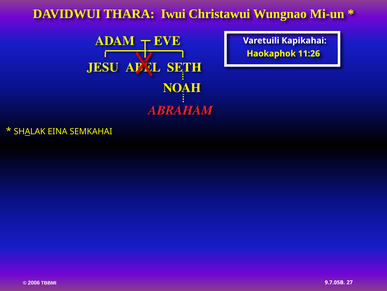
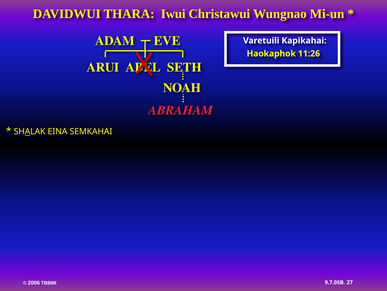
JESU: JESU -> ARUI
